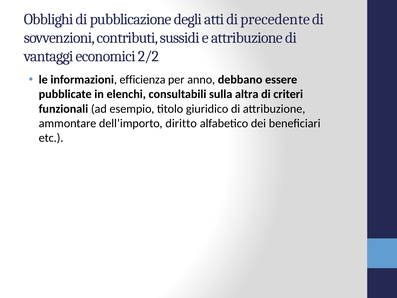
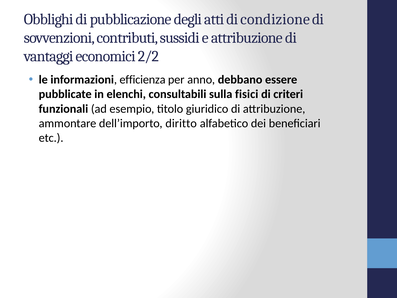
precedente: precedente -> condizione
altra: altra -> fisici
